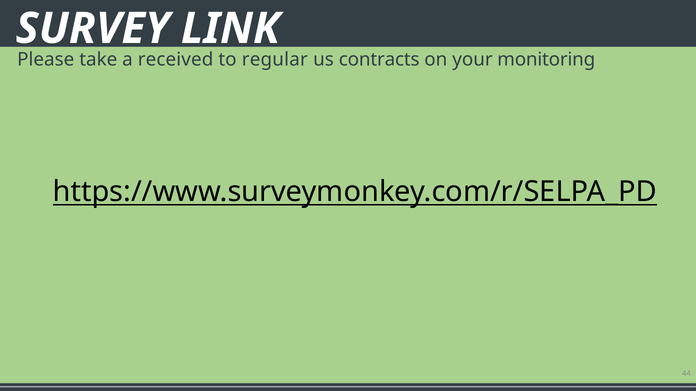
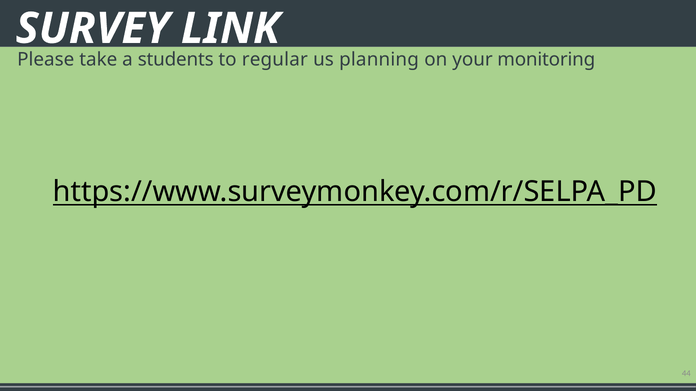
received: received -> students
contracts: contracts -> planning
